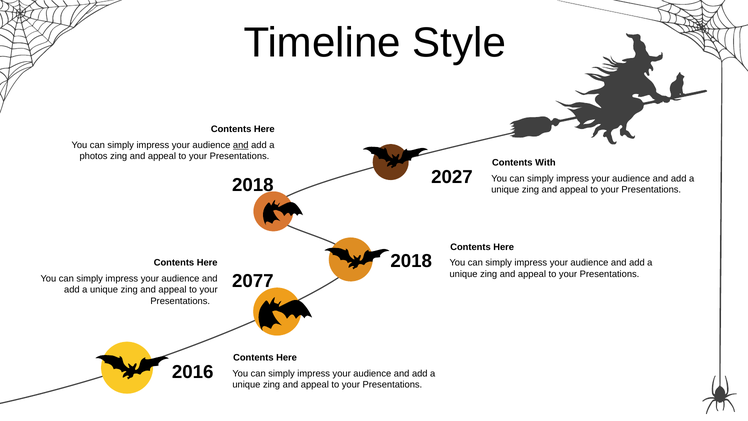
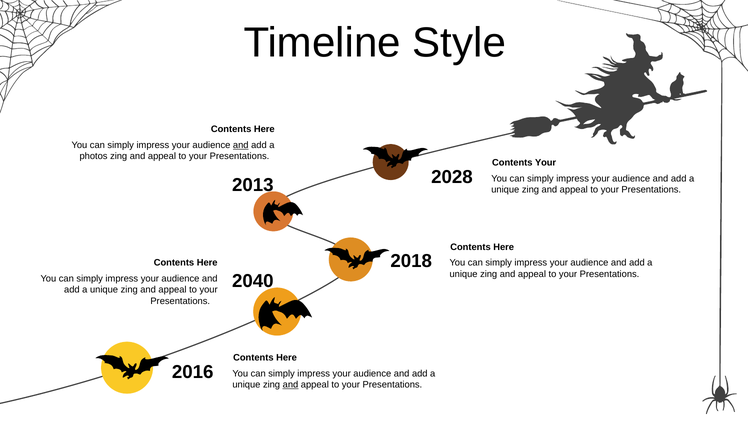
Contents With: With -> Your
2027: 2027 -> 2028
2018 at (253, 185): 2018 -> 2013
2077: 2077 -> 2040
and at (290, 385) underline: none -> present
